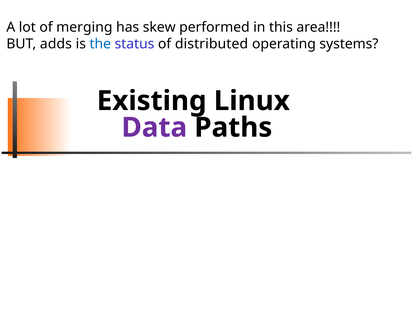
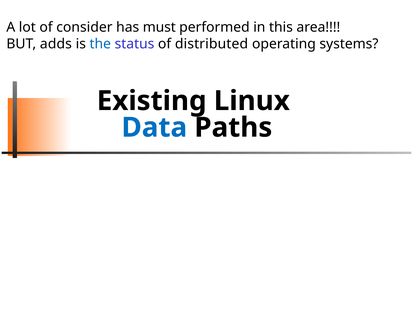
merging: merging -> consider
skew: skew -> must
Data colour: purple -> blue
